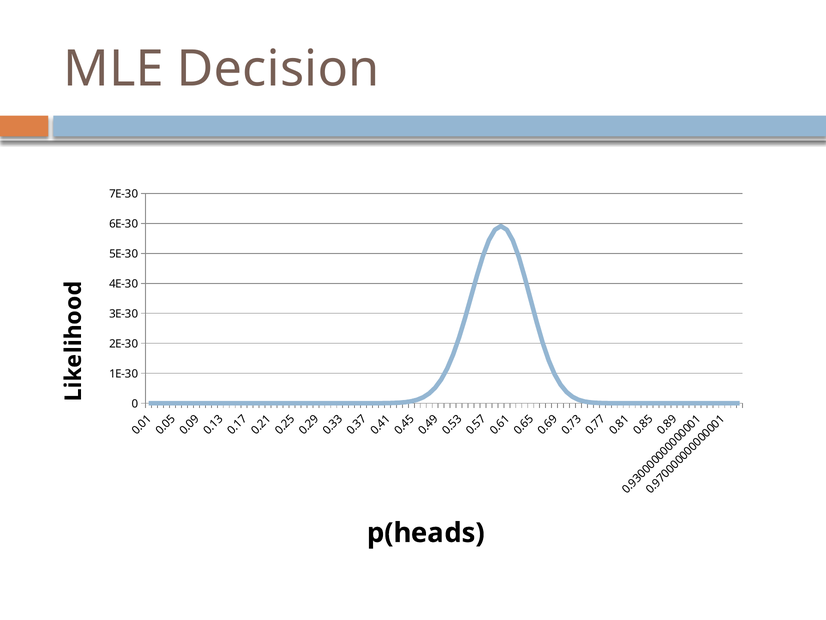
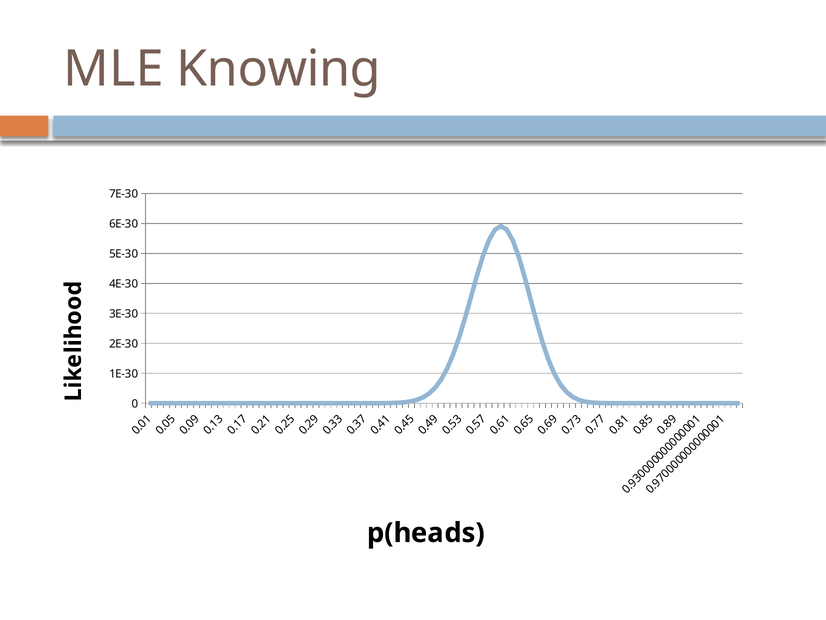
Decision: Decision -> Knowing
